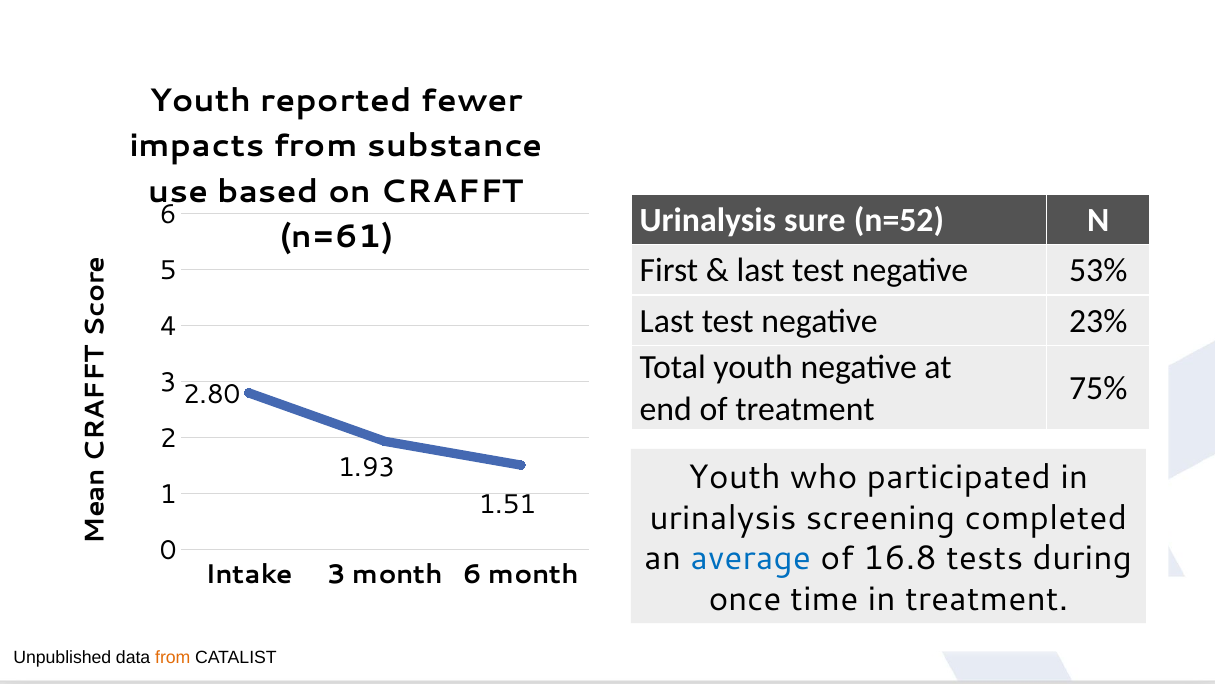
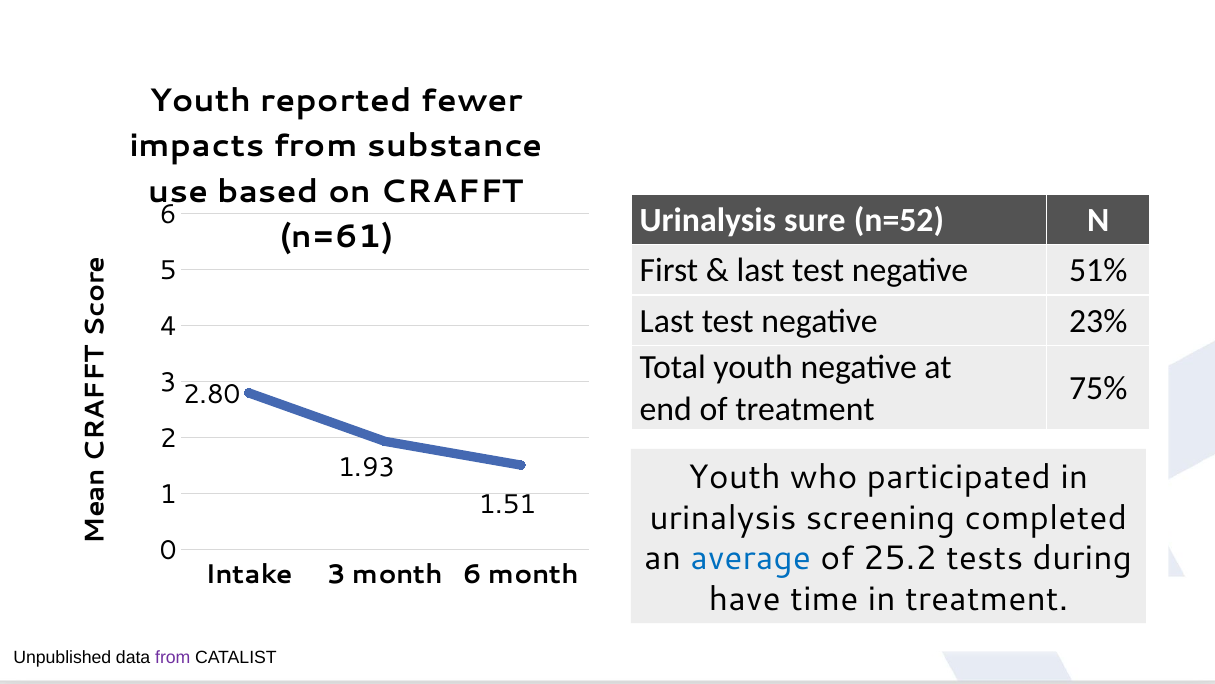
53%: 53% -> 51%
16.8: 16.8 -> 25.2
once: once -> have
from at (173, 657) colour: orange -> purple
